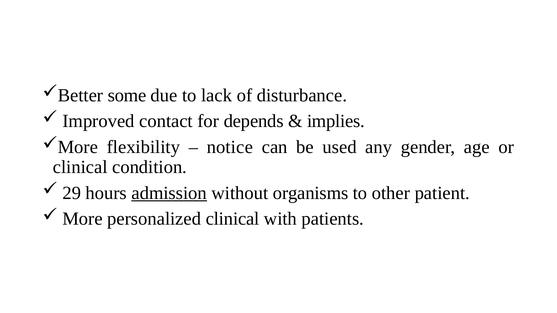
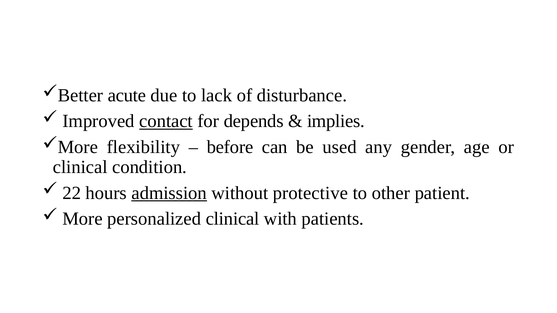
some: some -> acute
contact underline: none -> present
notice: notice -> before
29: 29 -> 22
organisms: organisms -> protective
